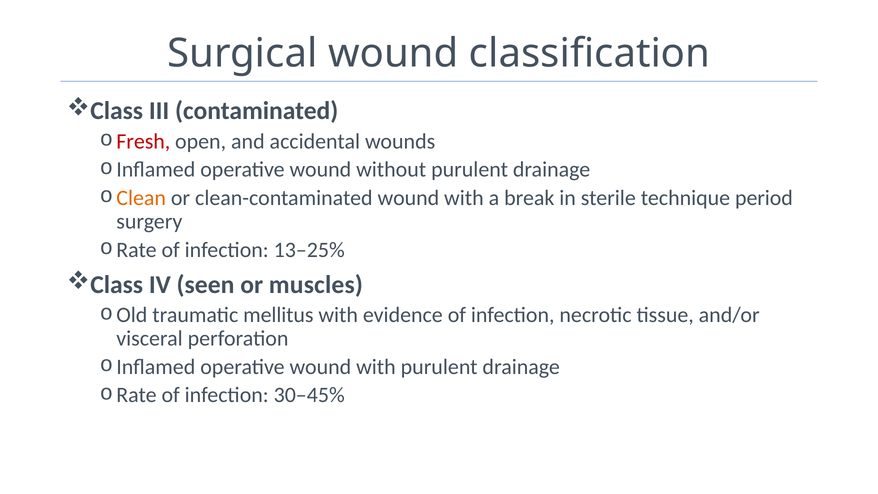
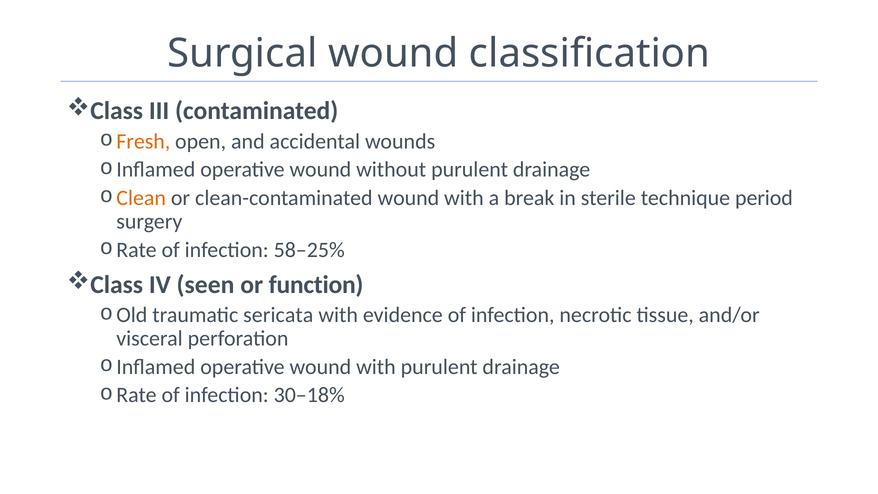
Fresh colour: red -> orange
13–25%: 13–25% -> 58–25%
muscles: muscles -> function
mellitus: mellitus -> sericata
30–45%: 30–45% -> 30–18%
